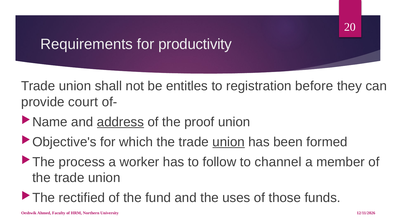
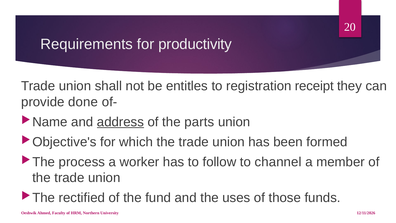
before: before -> receipt
court: court -> done
proof: proof -> parts
union at (229, 142) underline: present -> none
